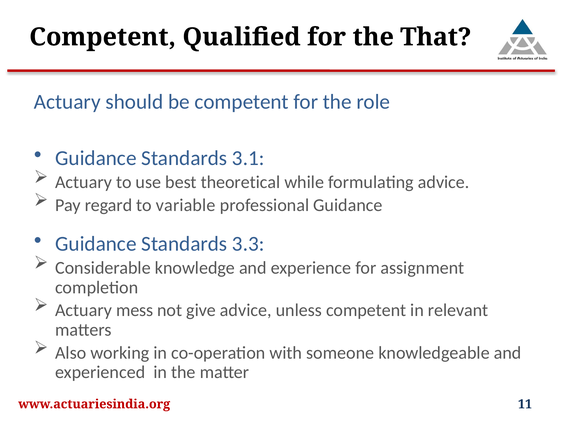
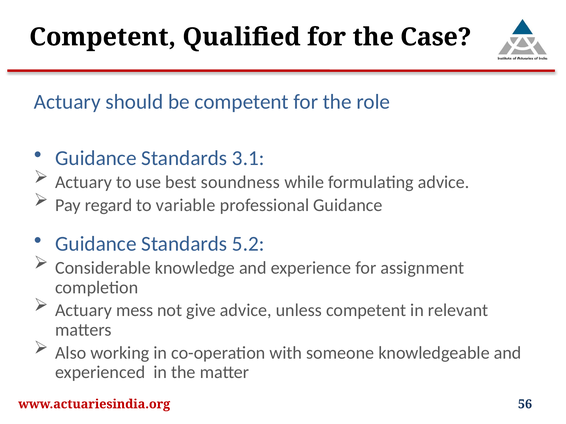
That: That -> Case
theoretical: theoretical -> soundness
3.3: 3.3 -> 5.2
11: 11 -> 56
